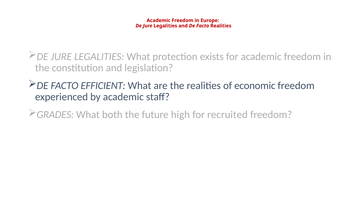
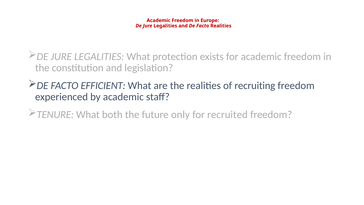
economic: economic -> recruiting
GRADES: GRADES -> TENURE
high: high -> only
